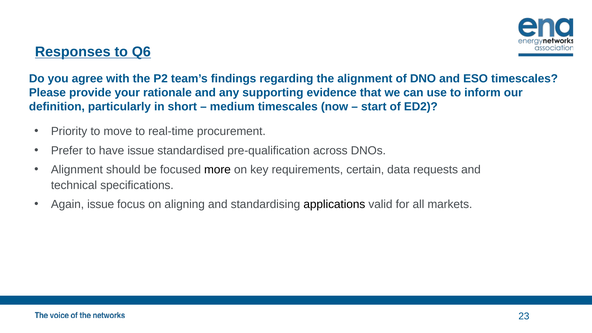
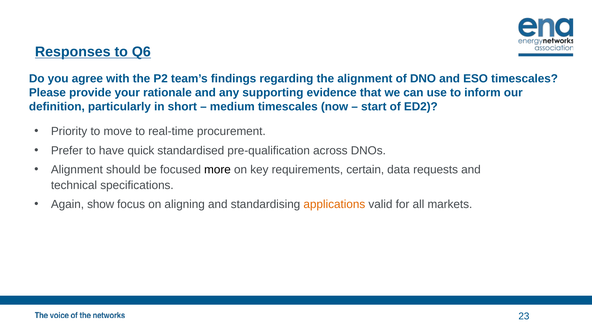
have issue: issue -> quick
Again issue: issue -> show
applications colour: black -> orange
